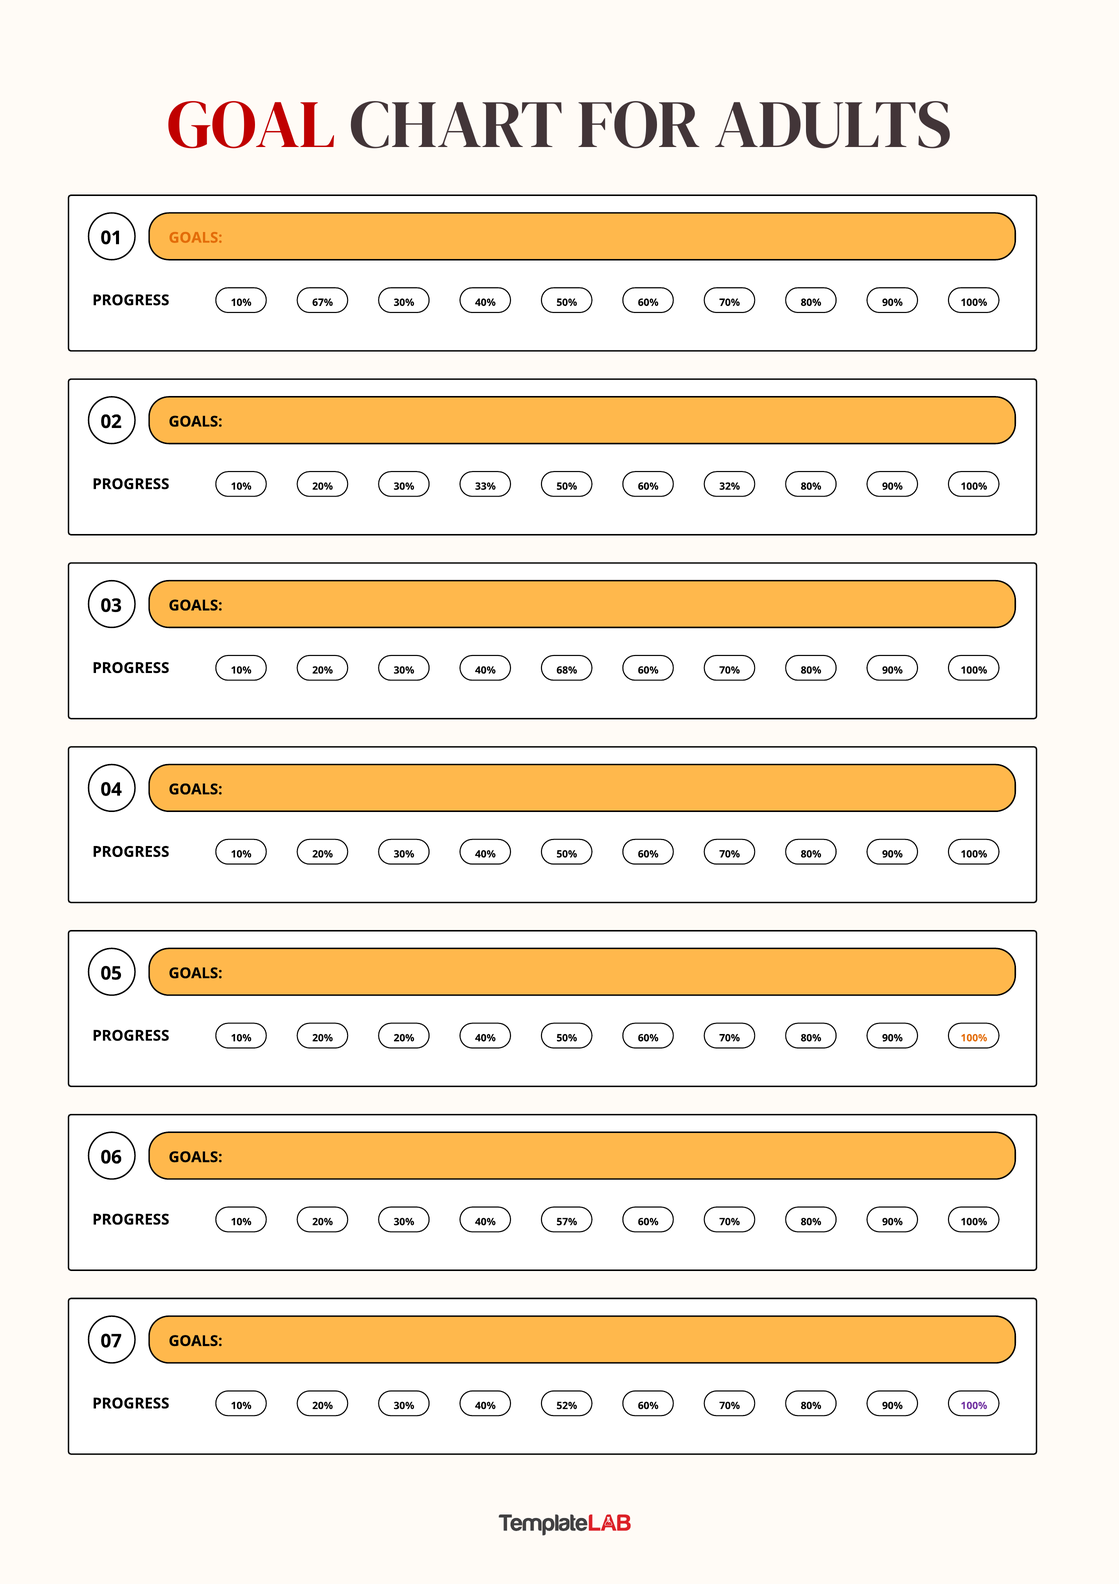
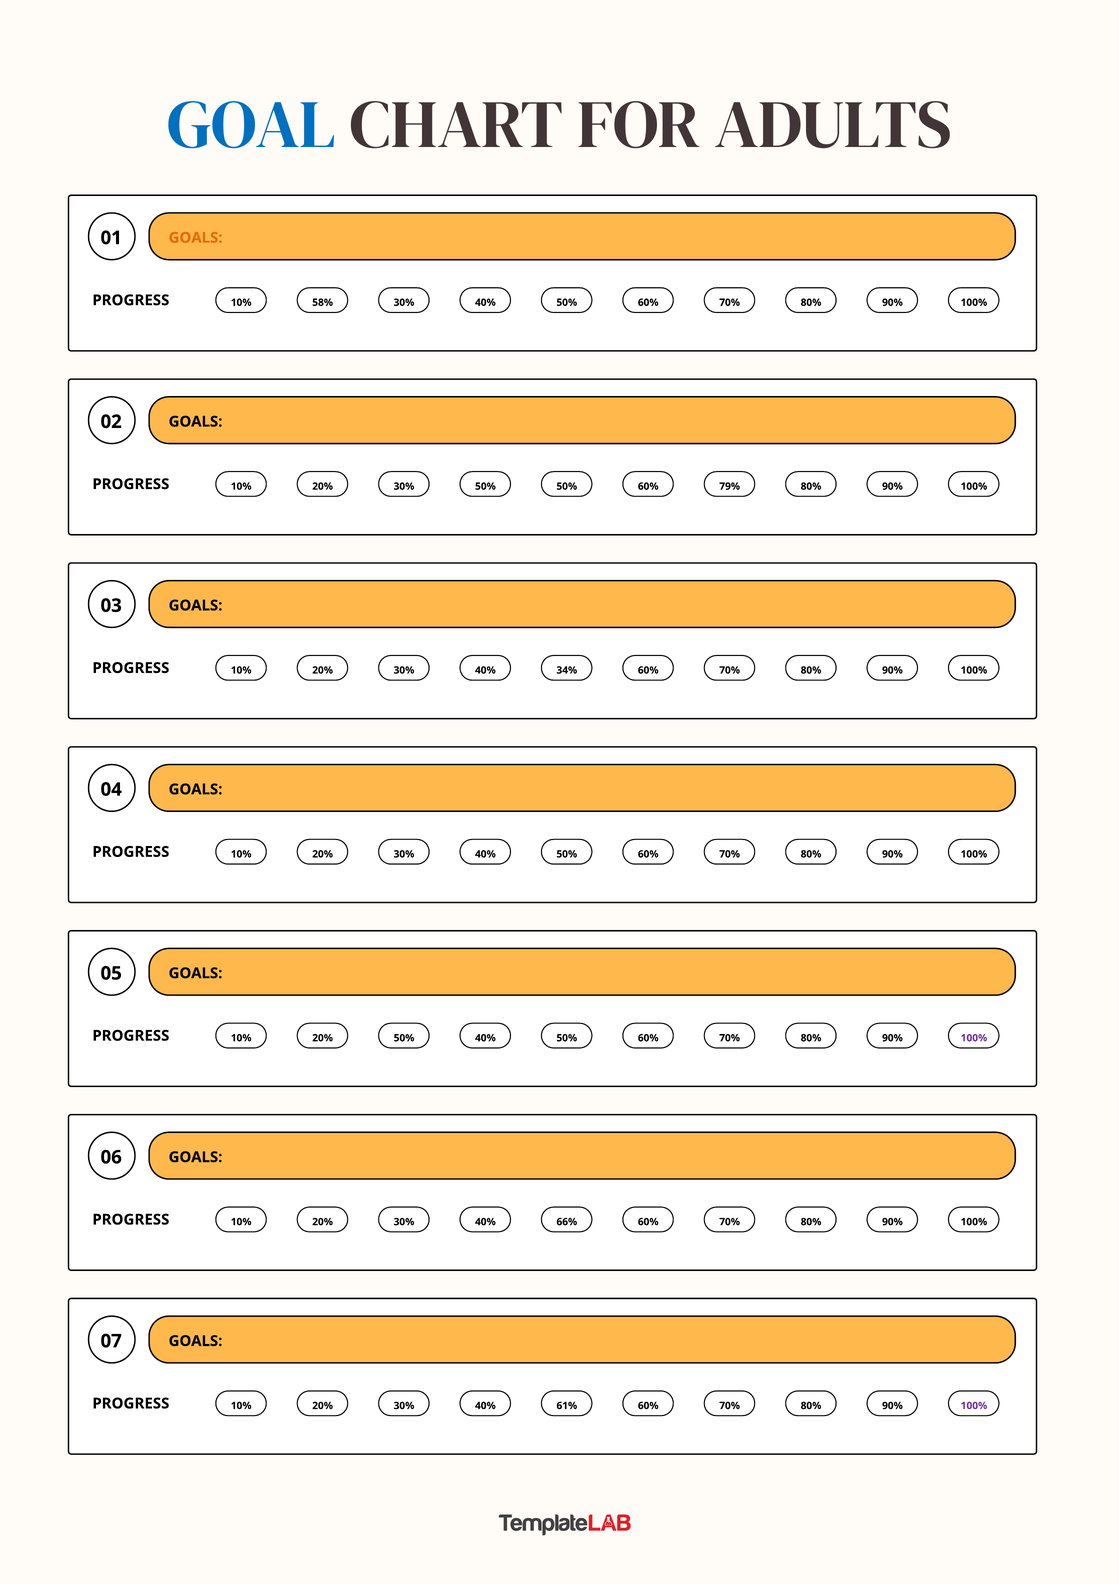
GOAL colour: red -> blue
67%: 67% -> 58%
33% at (485, 486): 33% -> 50%
32%: 32% -> 79%
68%: 68% -> 34%
100% at (974, 1038) colour: orange -> purple
20% at (404, 1038): 20% -> 50%
57%: 57% -> 66%
52%: 52% -> 61%
